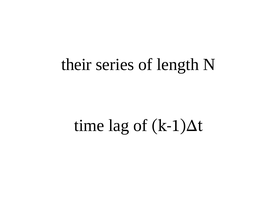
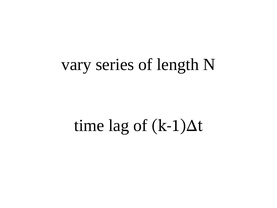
their: their -> vary
